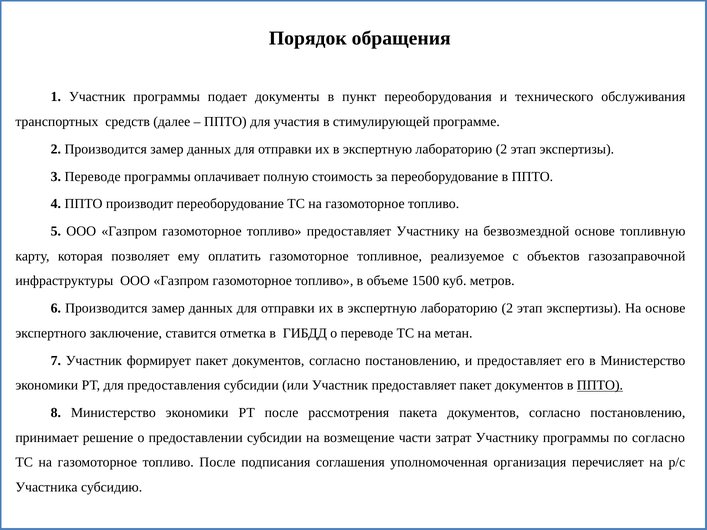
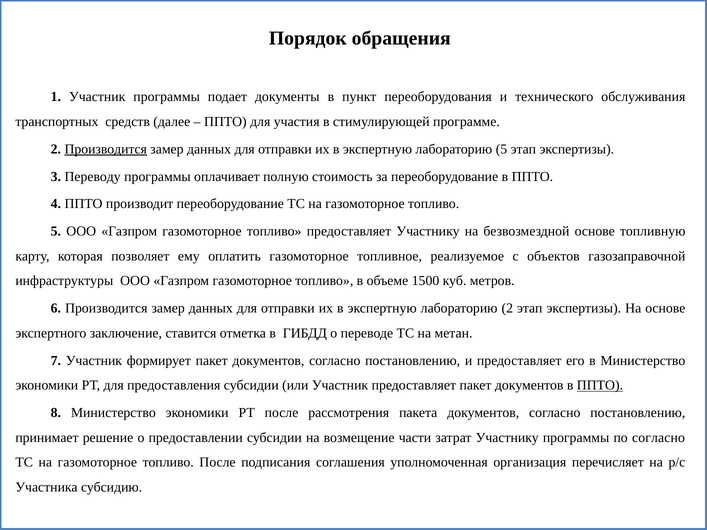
Производится at (106, 149) underline: none -> present
2 at (501, 149): 2 -> 5
3 Переводе: Переводе -> Переводу
